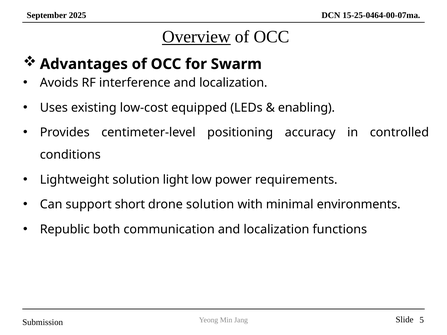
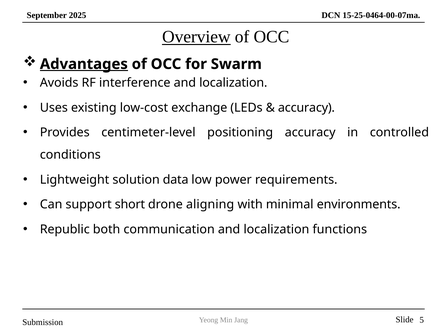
Advantages underline: none -> present
equipped: equipped -> exchange
enabling at (306, 108): enabling -> accuracy
light: light -> data
drone solution: solution -> aligning
